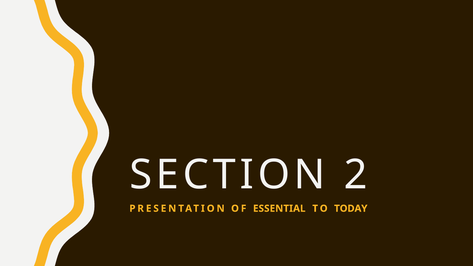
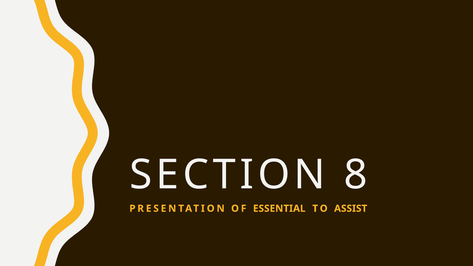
2: 2 -> 8
TODAY: TODAY -> ASSIST
